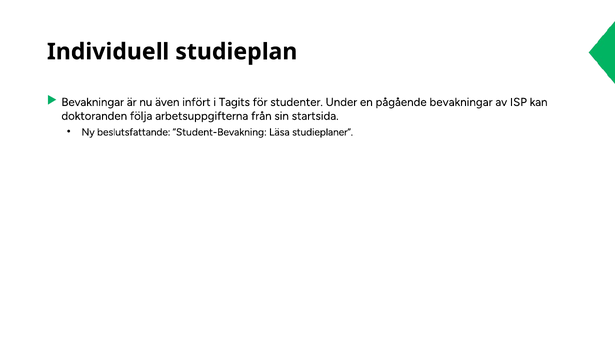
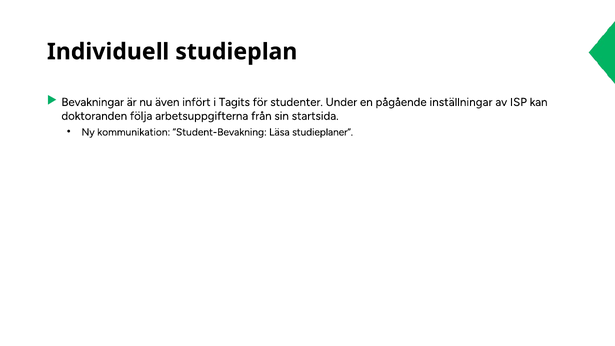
pågående bevakningar: bevakningar -> inställningar
beslutsfattande: beslutsfattande -> kommunikation
